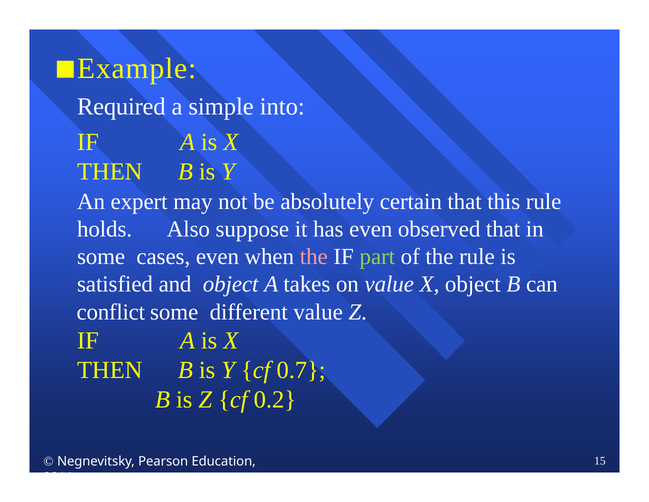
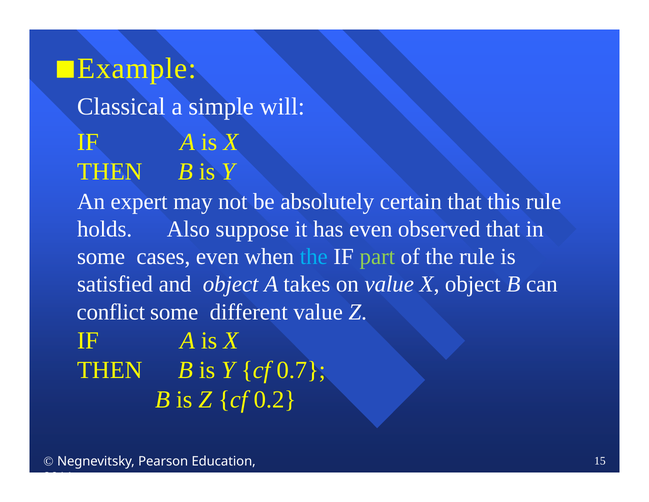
Required: Required -> Classical
into: into -> will
the at (314, 257) colour: pink -> light blue
